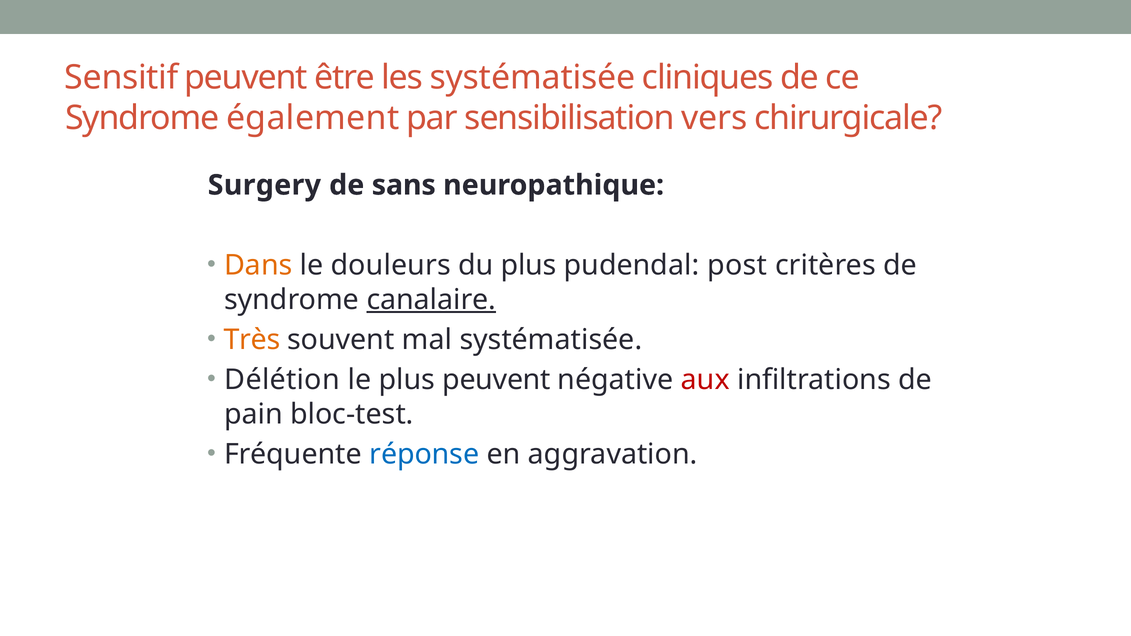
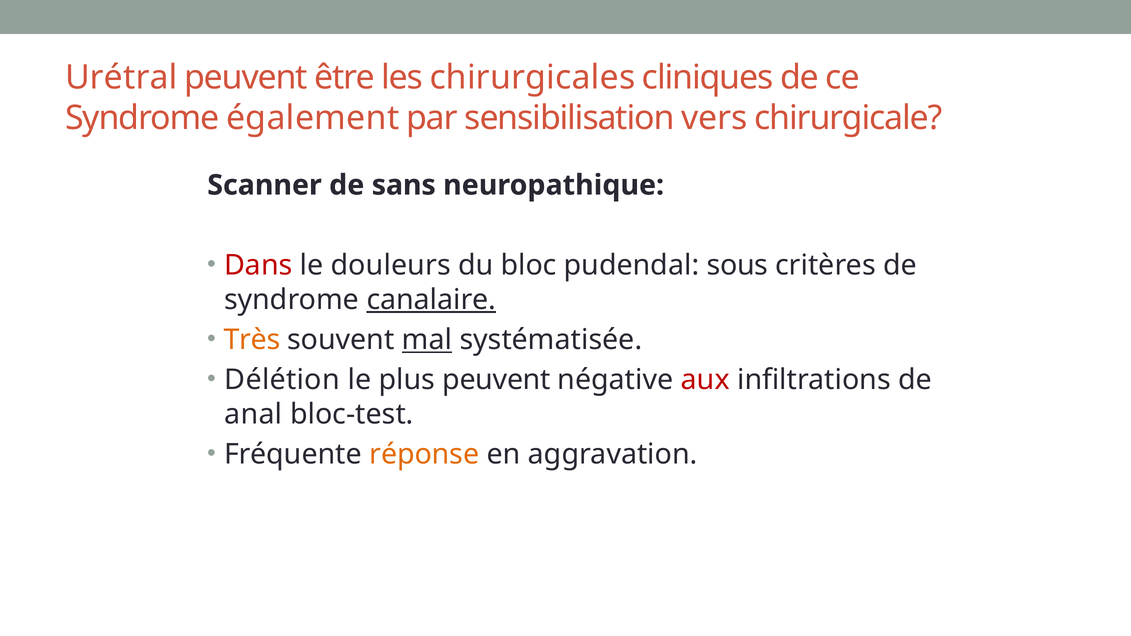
Sensitif: Sensitif -> Urétral
les systématisée: systématisée -> chirurgicales
Surgery: Surgery -> Scanner
Dans colour: orange -> red
du plus: plus -> bloc
post: post -> sous
mal underline: none -> present
pain: pain -> anal
réponse colour: blue -> orange
